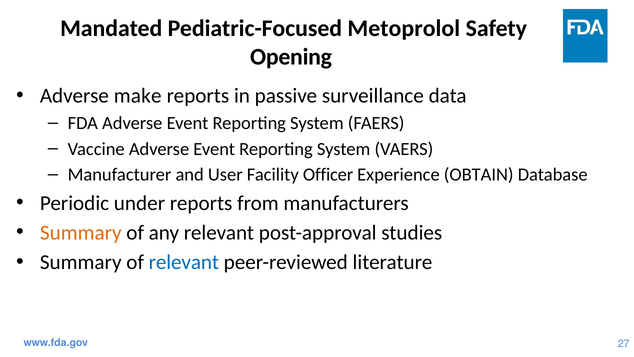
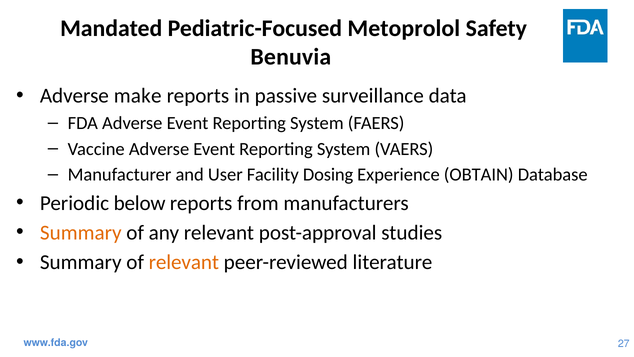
Opening: Opening -> Benuvia
Officer: Officer -> Dosing
under: under -> below
relevant at (184, 262) colour: blue -> orange
